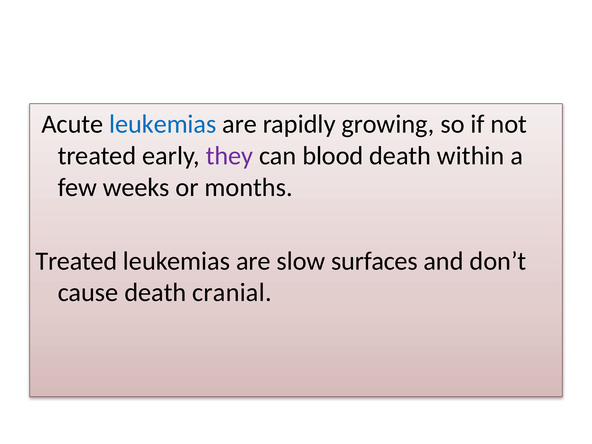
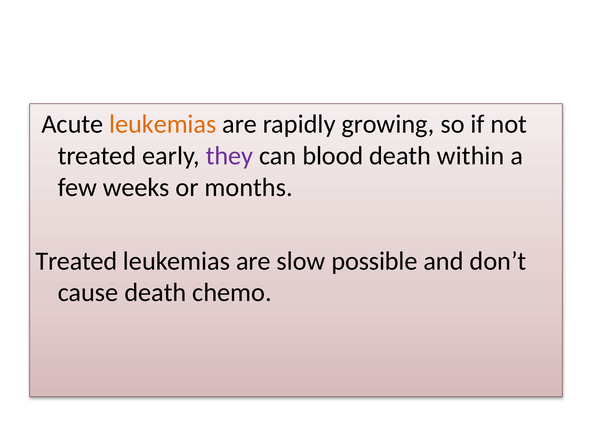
leukemias at (163, 124) colour: blue -> orange
surfaces: surfaces -> possible
cranial: cranial -> chemo
